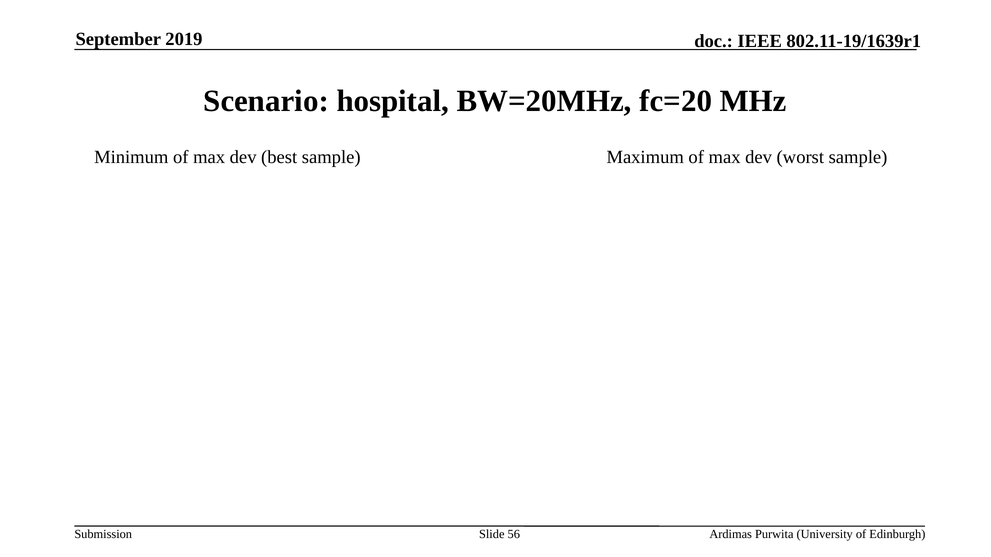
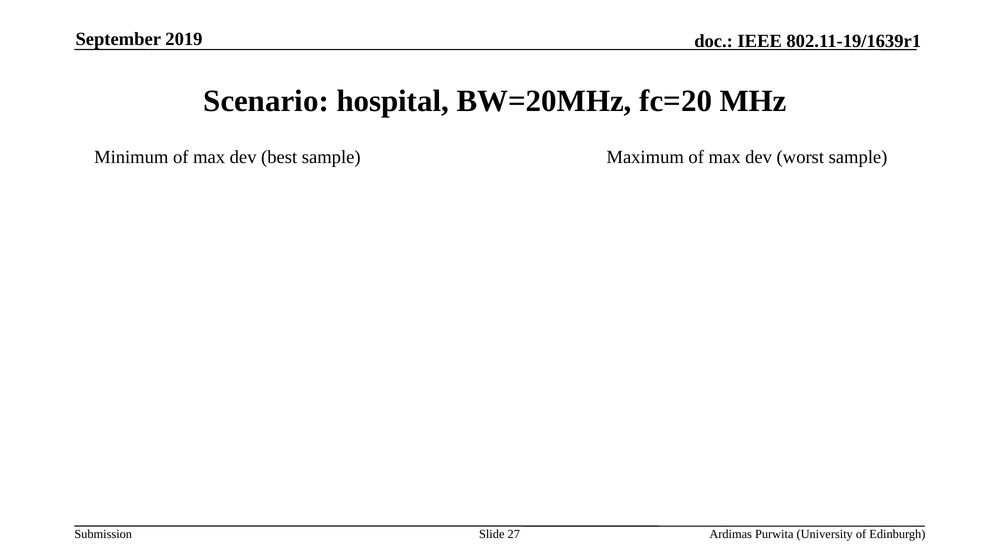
56: 56 -> 27
